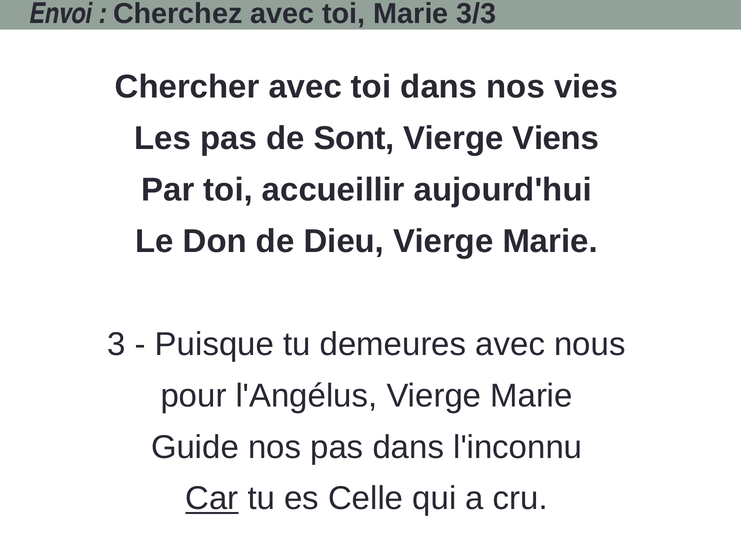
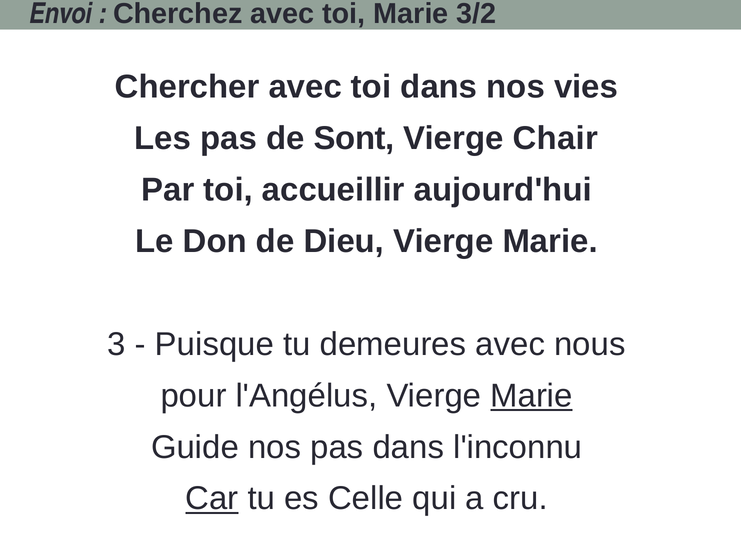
3/3: 3/3 -> 3/2
Viens: Viens -> Chair
Marie at (531, 396) underline: none -> present
